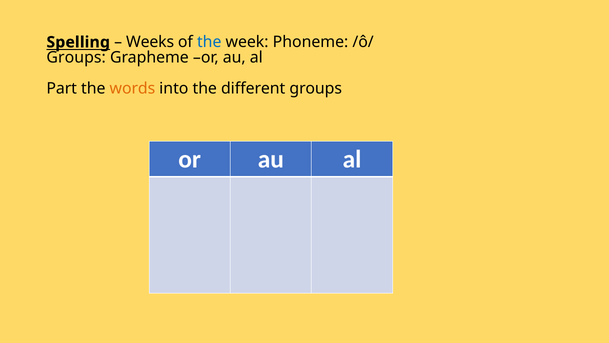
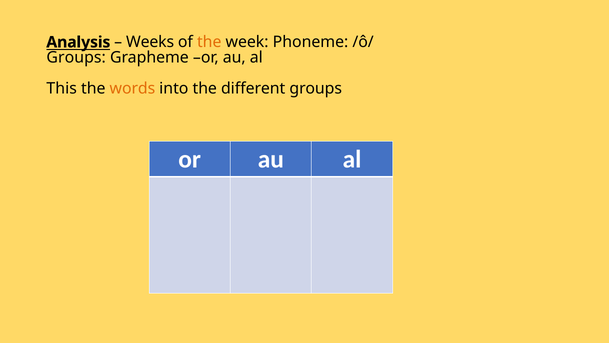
Spelling: Spelling -> Analysis
the at (209, 42) colour: blue -> orange
Part: Part -> This
